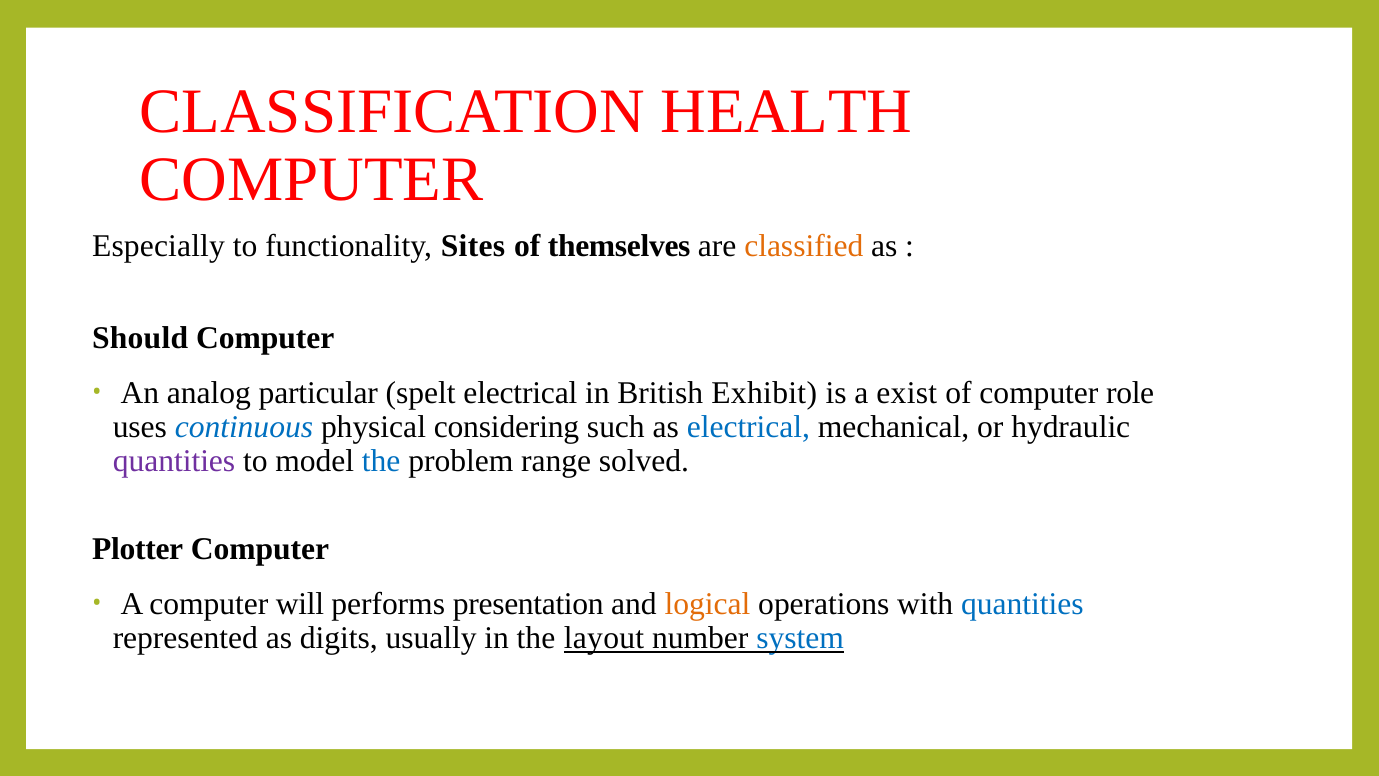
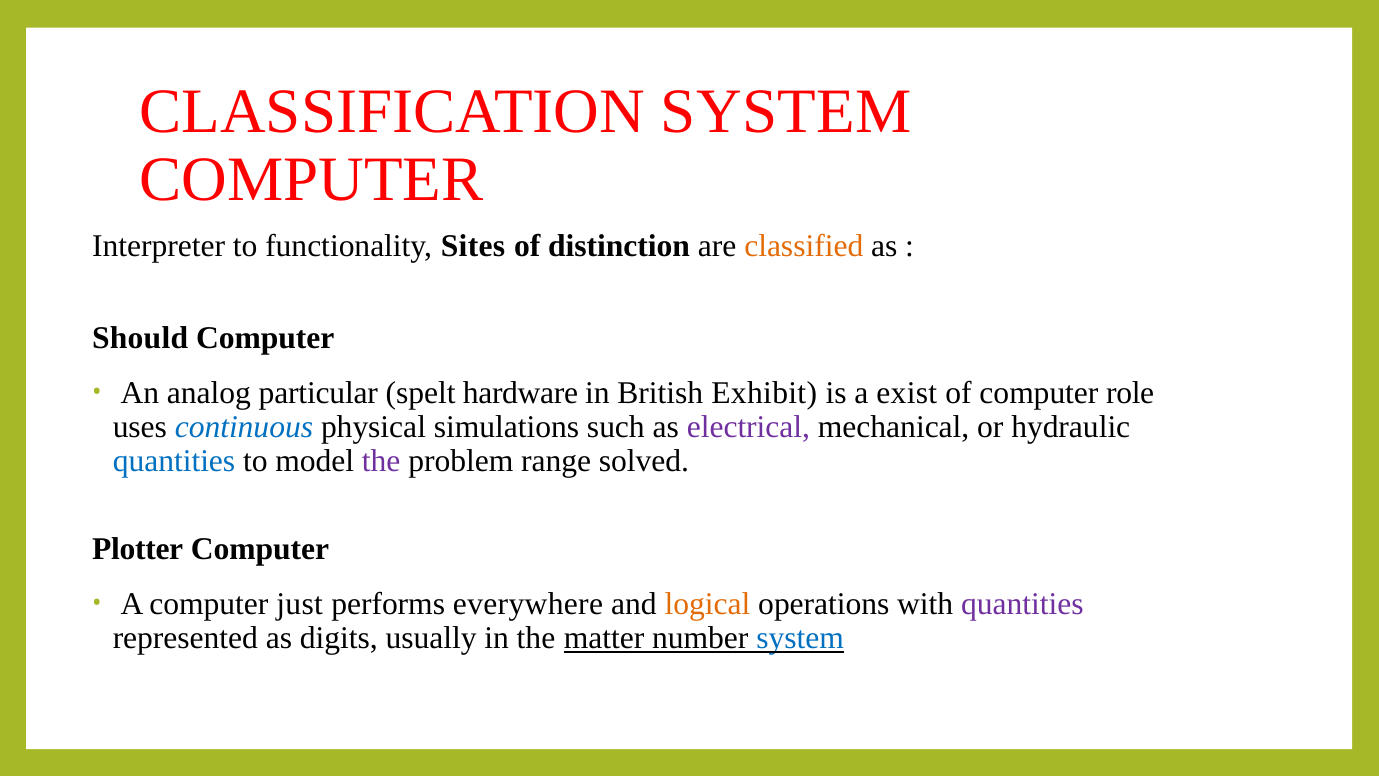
CLASSIFICATION HEALTH: HEALTH -> SYSTEM
Especially: Especially -> Interpreter
themselves: themselves -> distinction
spelt electrical: electrical -> hardware
considering: considering -> simulations
electrical at (748, 427) colour: blue -> purple
quantities at (174, 461) colour: purple -> blue
the at (381, 461) colour: blue -> purple
will: will -> just
presentation: presentation -> everywhere
quantities at (1022, 603) colour: blue -> purple
layout: layout -> matter
